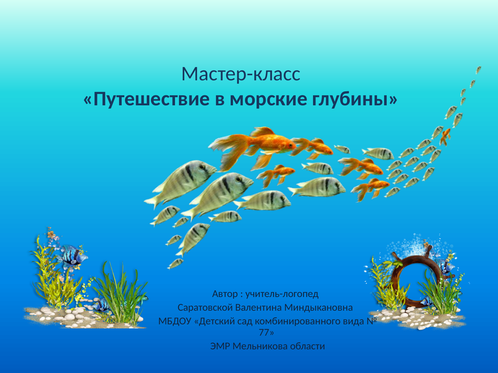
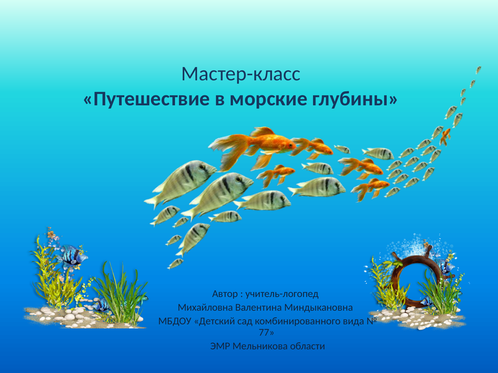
Саратовской: Саратовской -> Михайловна
